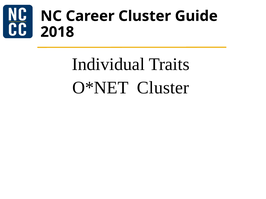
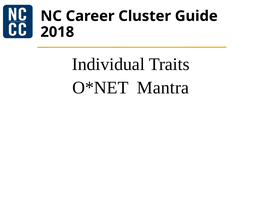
Cluster at (163, 88): Cluster -> Mantra
